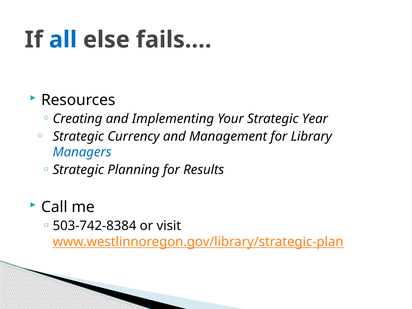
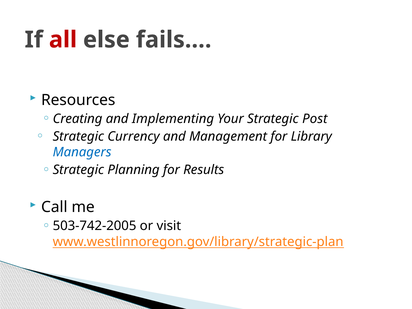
all colour: blue -> red
Year: Year -> Post
503-742-8384: 503-742-8384 -> 503-742-2005
